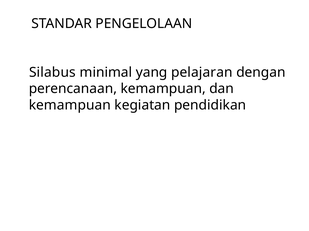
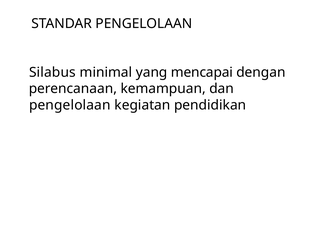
pelajaran: pelajaran -> mencapai
kemampuan at (70, 105): kemampuan -> pengelolaan
